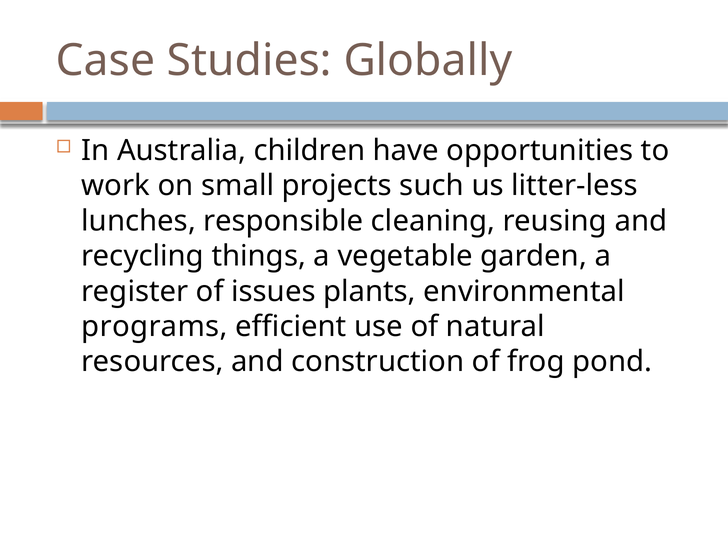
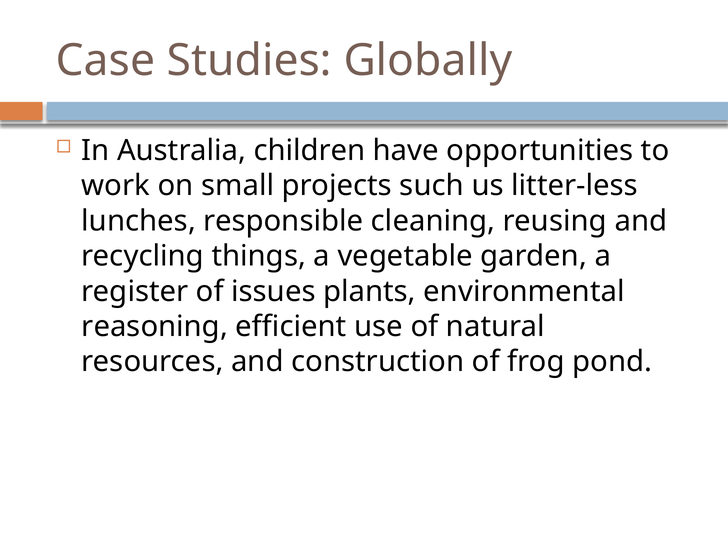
programs: programs -> reasoning
